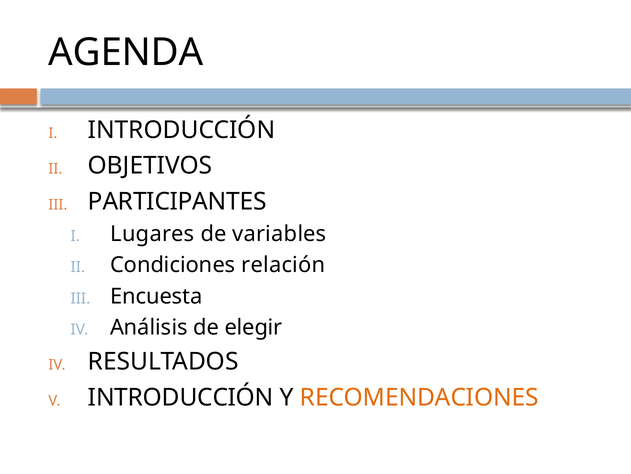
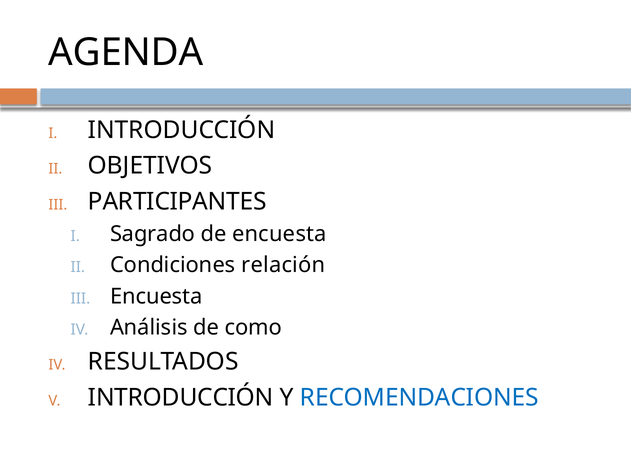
Lugares: Lugares -> Sagrado
de variables: variables -> encuesta
elegir: elegir -> como
RECOMENDACIONES colour: orange -> blue
